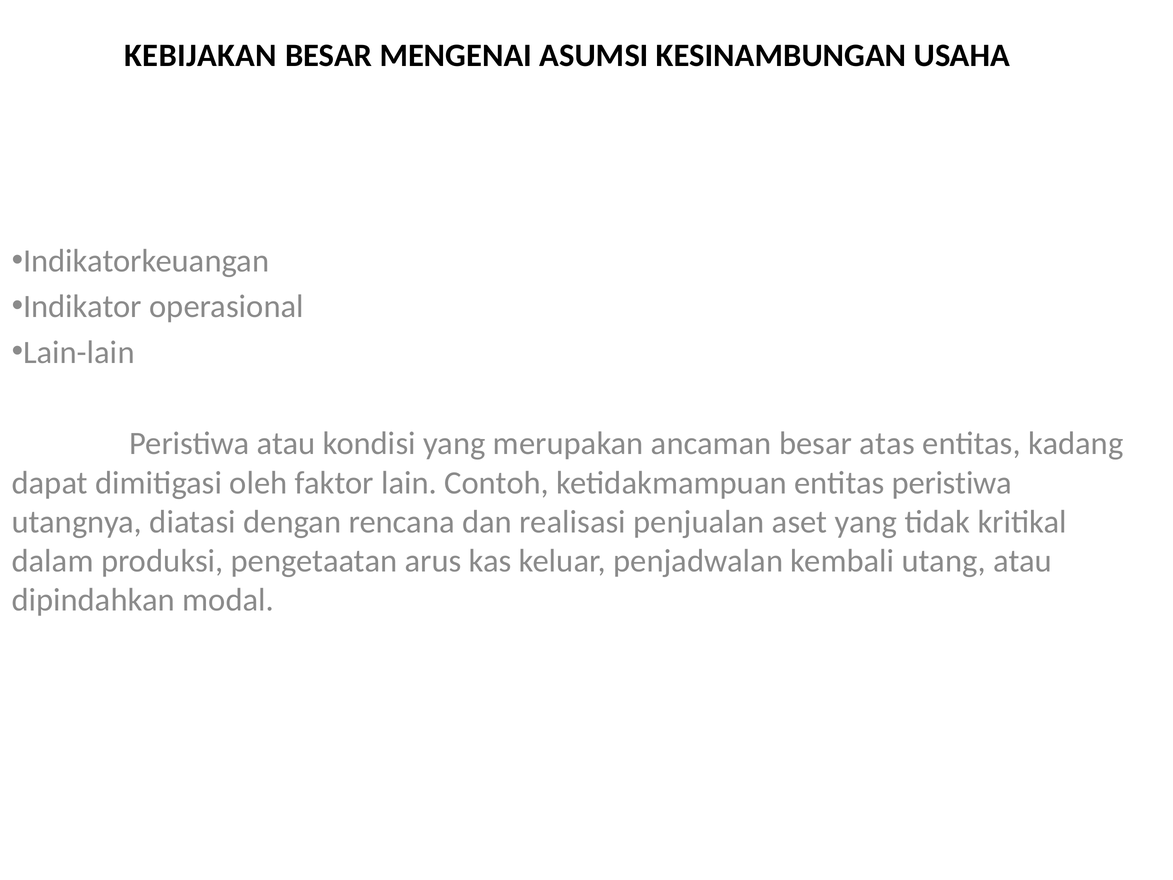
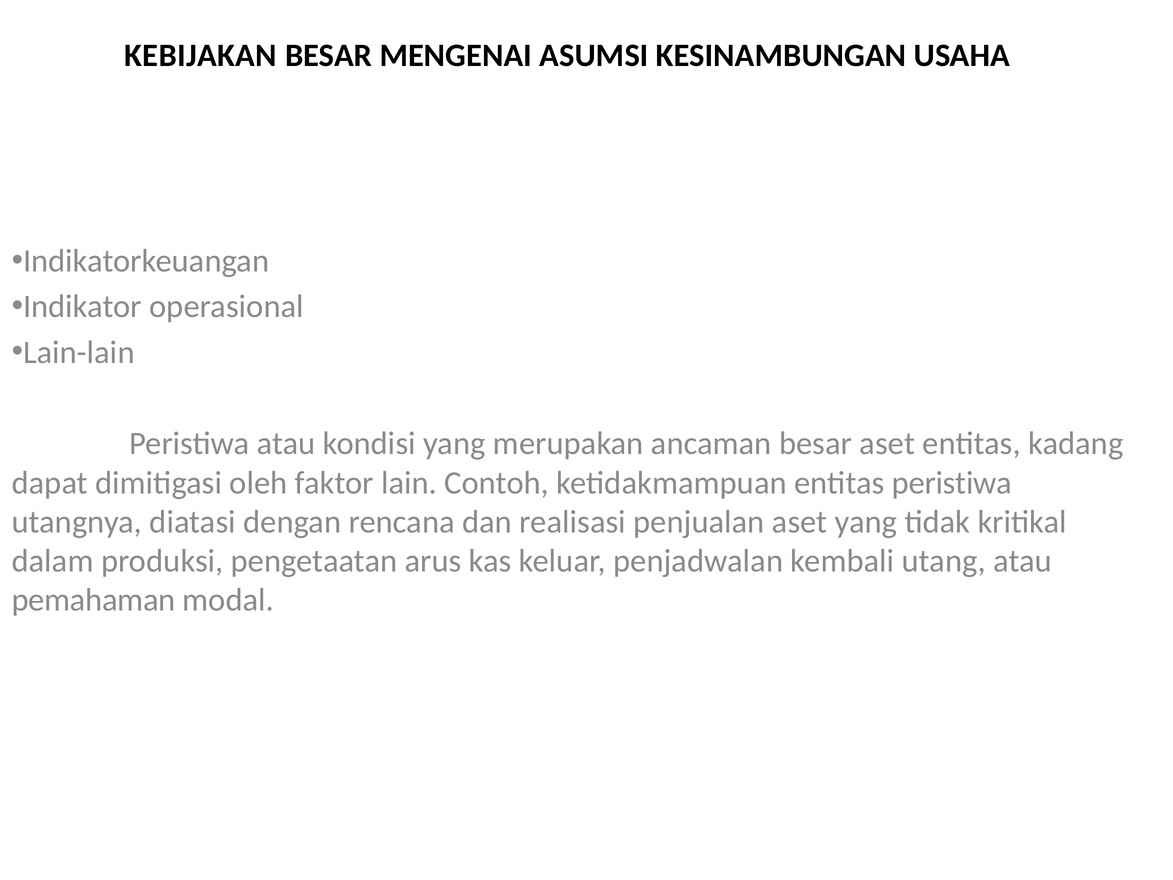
besar atas: atas -> aset
dipindahkan: dipindahkan -> pemahaman
